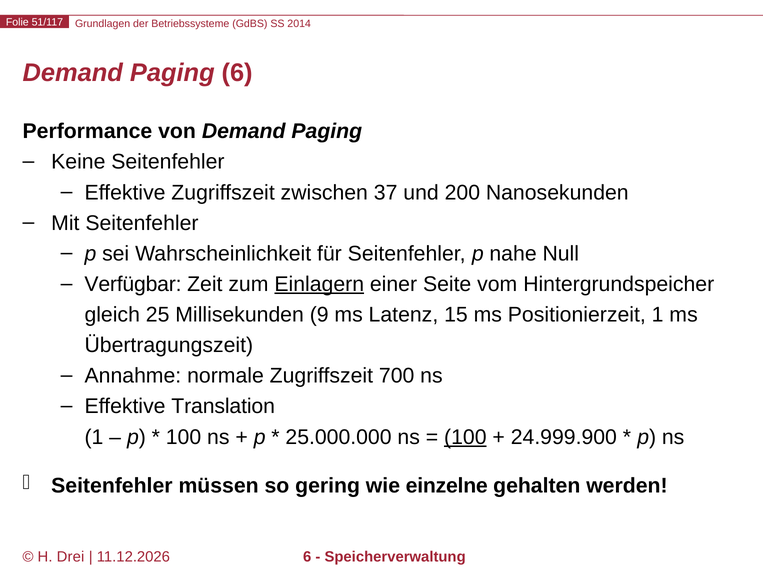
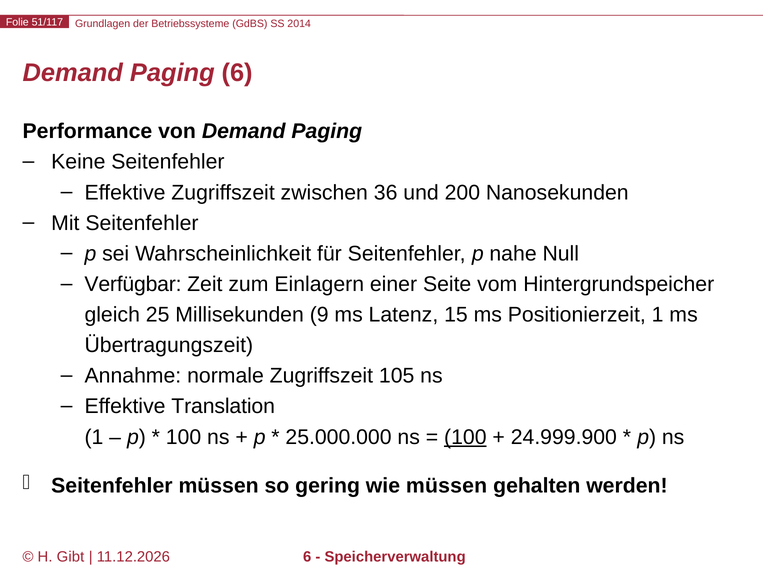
37: 37 -> 36
Einlagern underline: present -> none
700: 700 -> 105
wie einzelne: einzelne -> müssen
Drei: Drei -> Gibt
